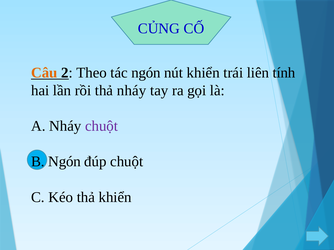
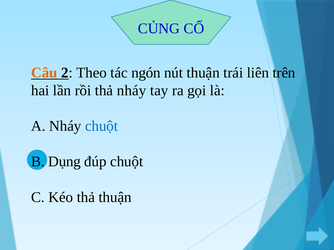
nút khiển: khiển -> thuận
tính: tính -> trên
chuột at (102, 126) colour: purple -> blue
Ngón at (64, 162): Ngón -> Dụng
thả khiển: khiển -> thuận
